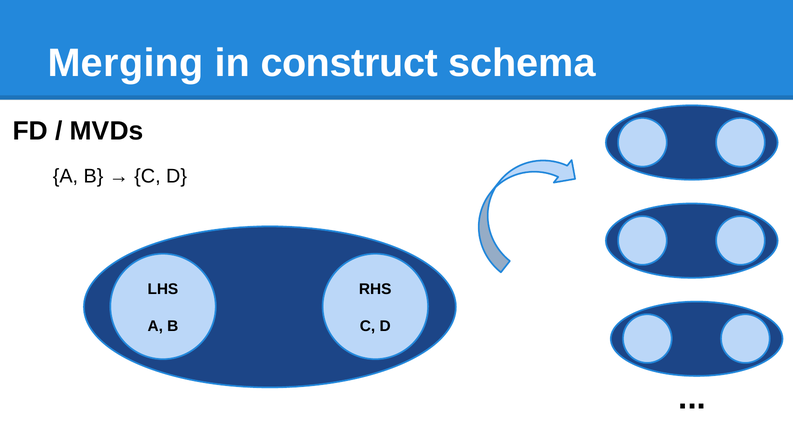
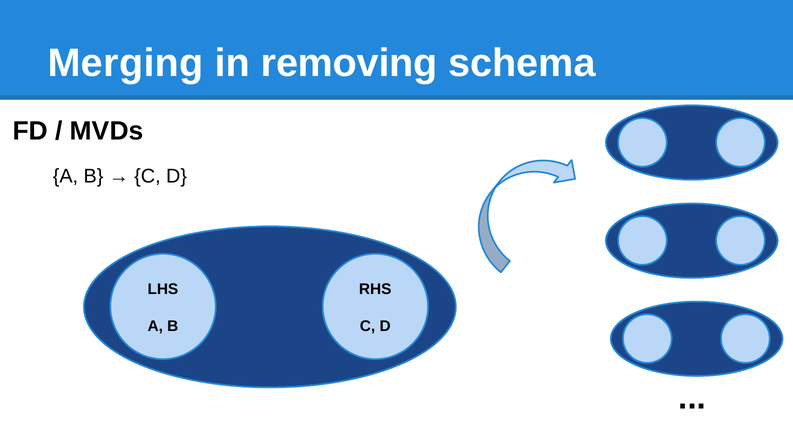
construct: construct -> removing
